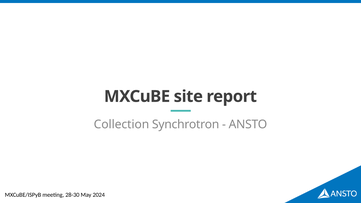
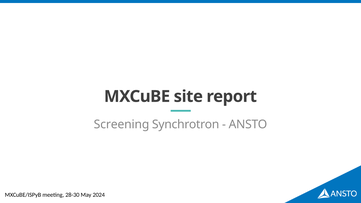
Collection: Collection -> Screening
